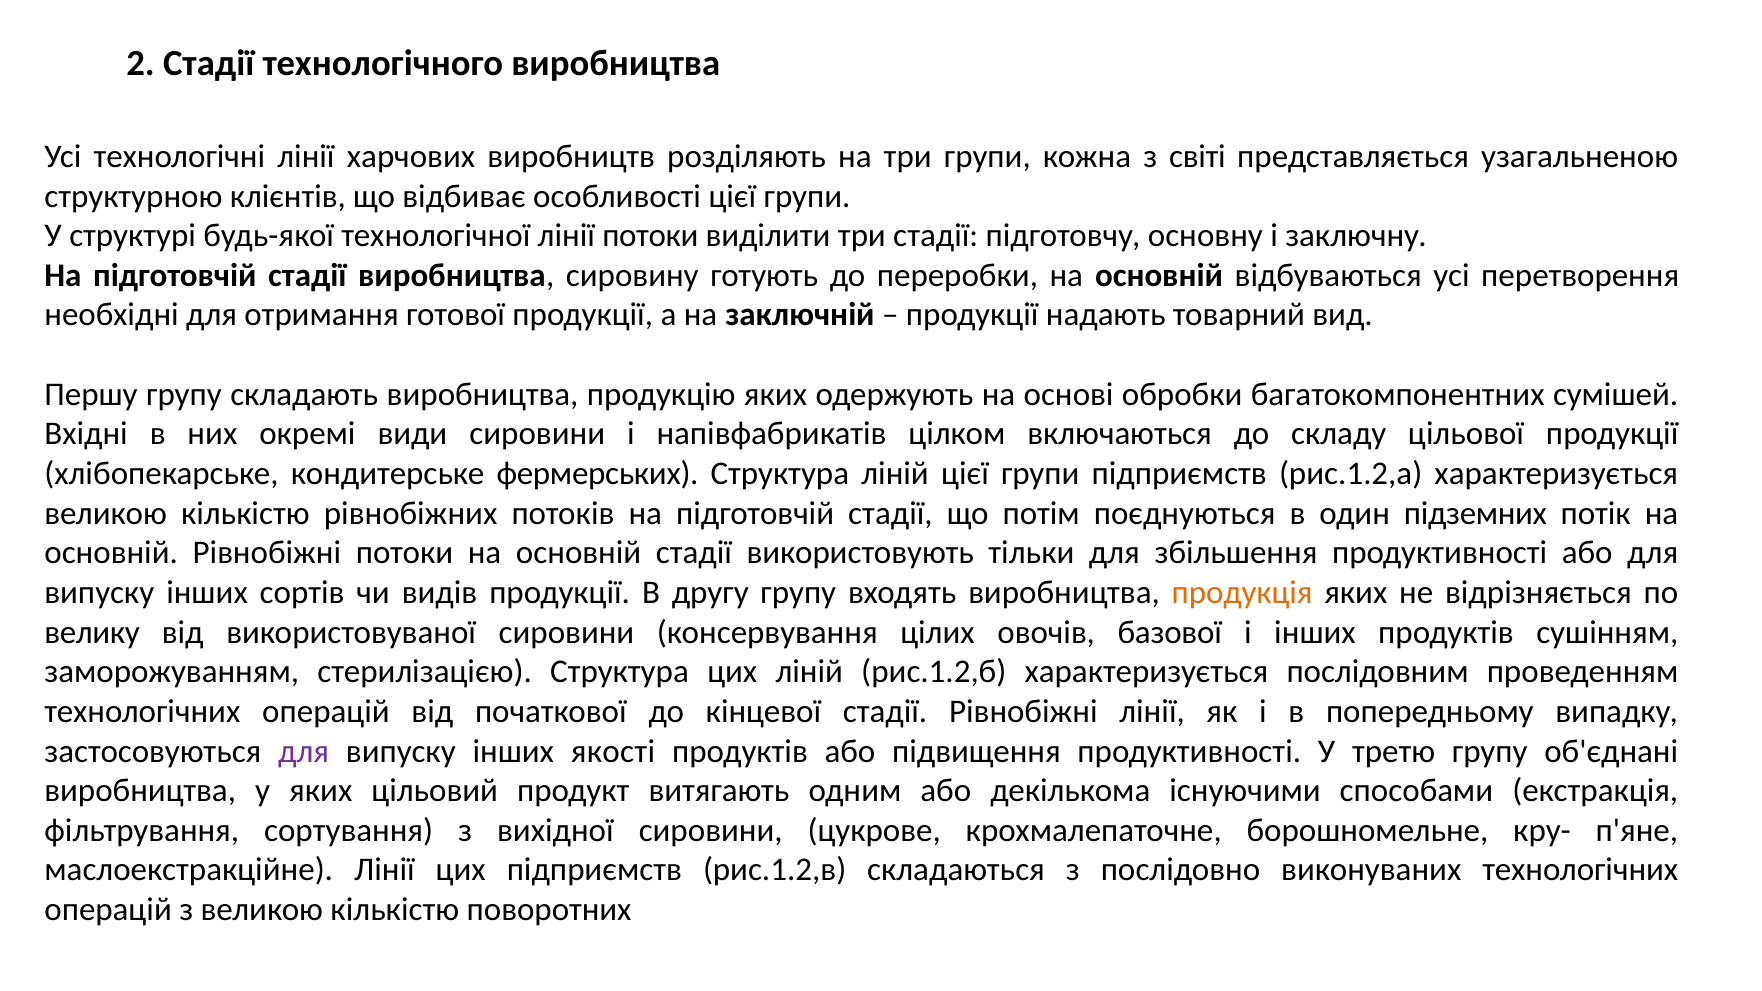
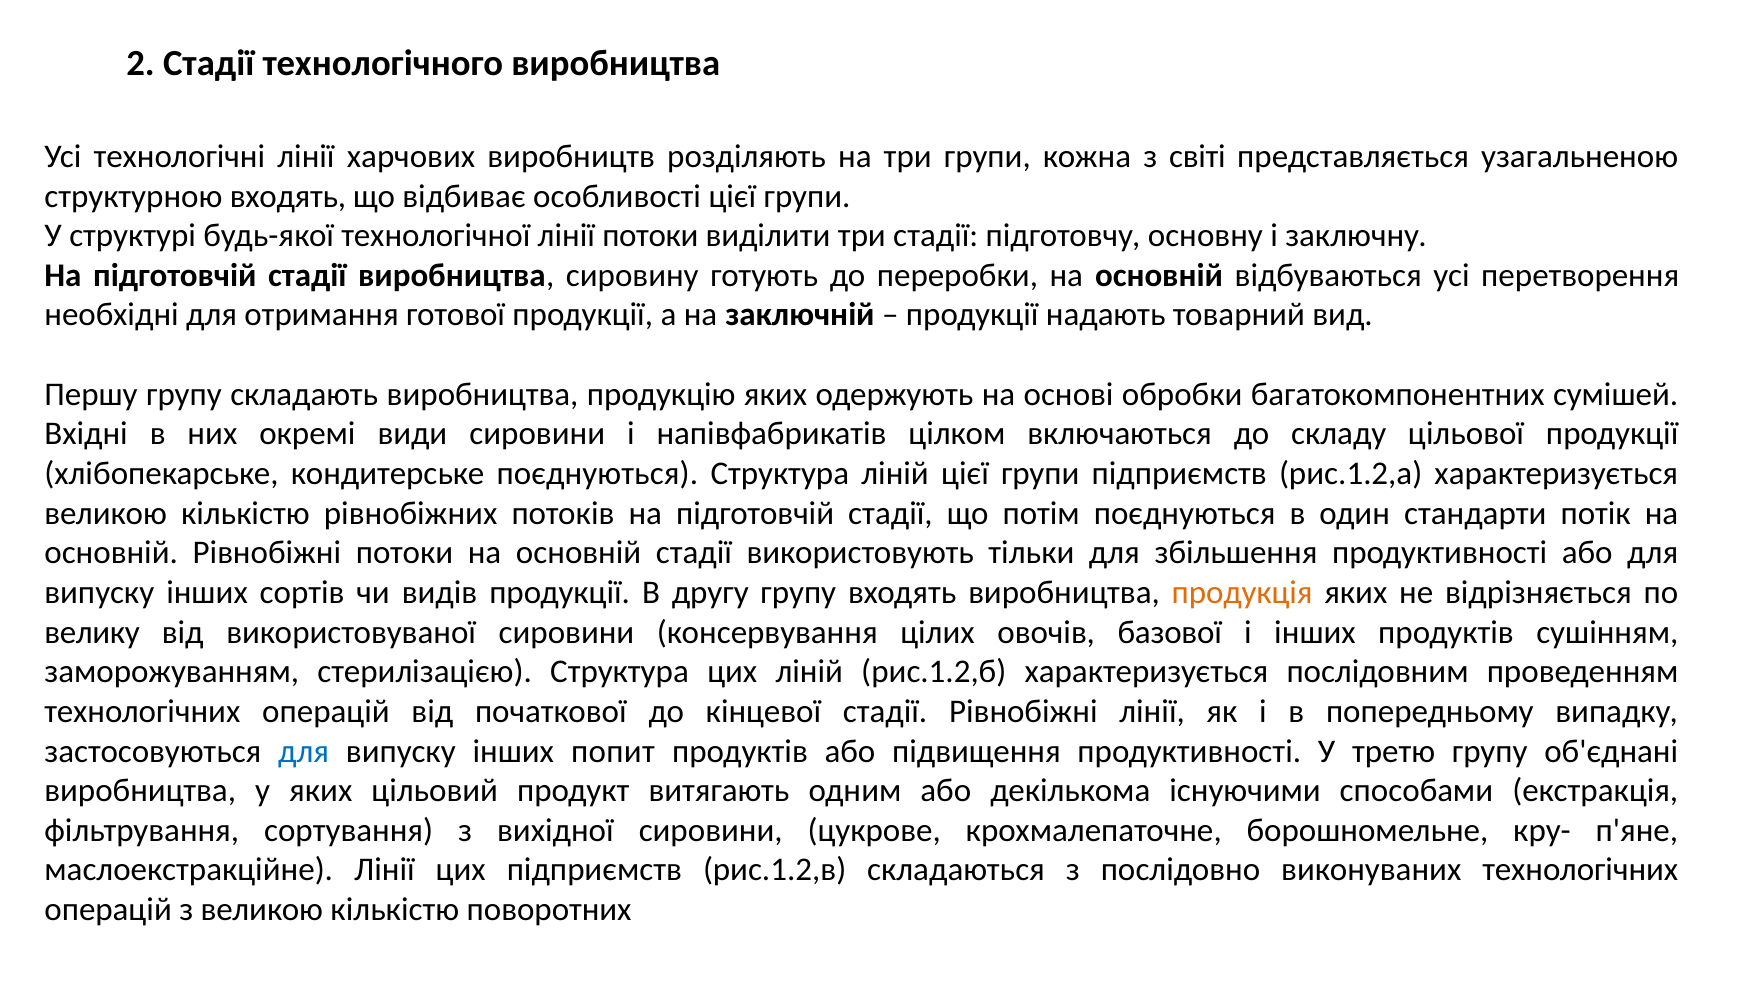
структурною клієнтів: клієнтів -> входять
кондитерське фермерських: фермерських -> поєднуються
підземних: підземних -> стандарти
для at (304, 751) colour: purple -> blue
якості: якості -> попит
